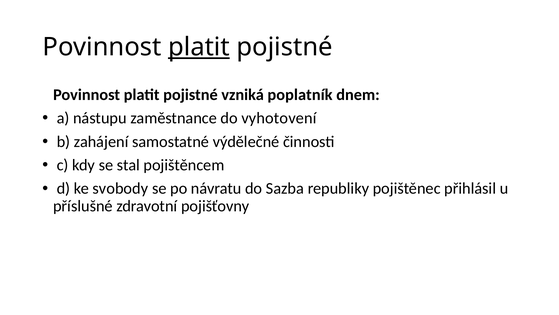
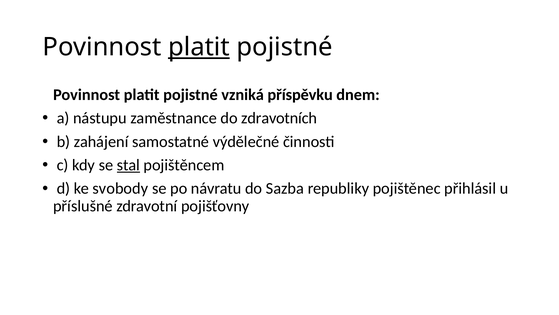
poplatník: poplatník -> příspěvku
vyhotovení: vyhotovení -> zdravotních
stal underline: none -> present
